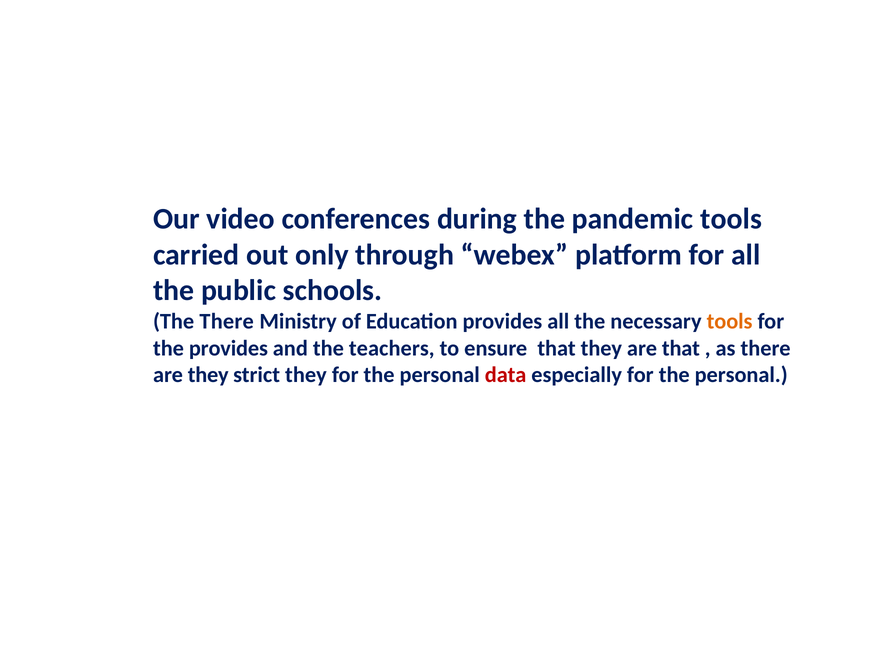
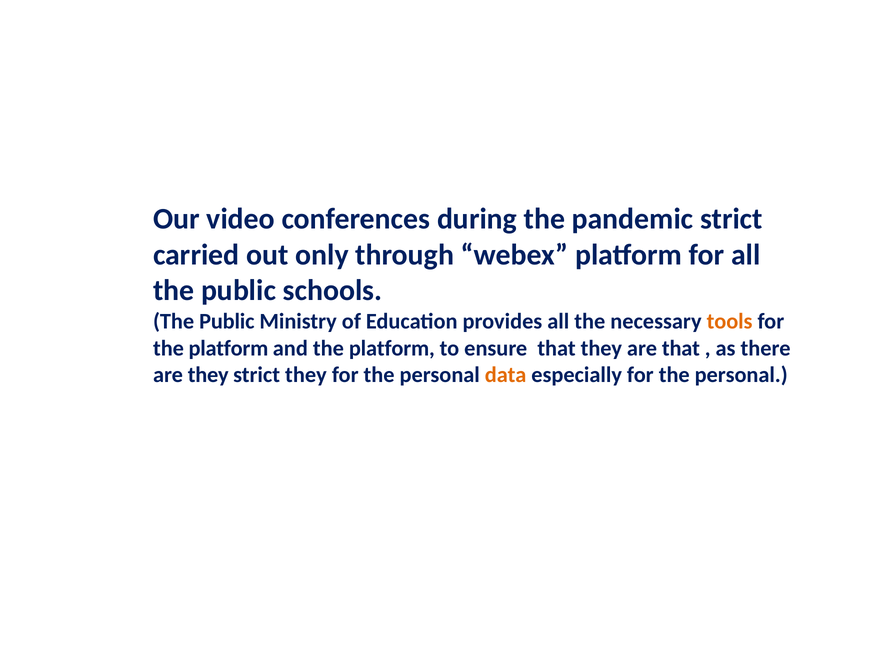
pandemic tools: tools -> strict
There at (227, 321): There -> Public
provides at (228, 348): provides -> platform
and the teachers: teachers -> platform
data colour: red -> orange
